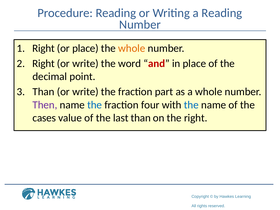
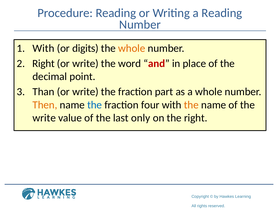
Right at (44, 48): Right -> With
or place: place -> digits
Then colour: purple -> orange
the at (191, 105) colour: blue -> orange
cases at (44, 118): cases -> write
last than: than -> only
